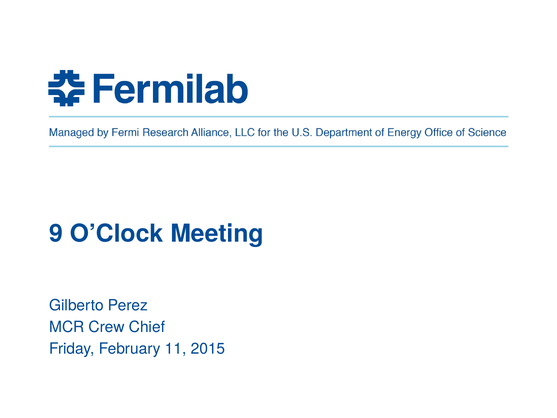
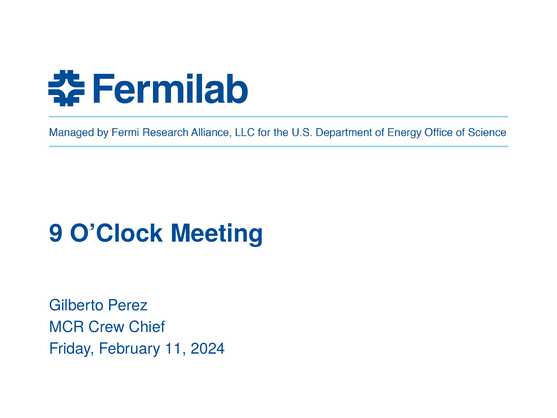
2015: 2015 -> 2024
